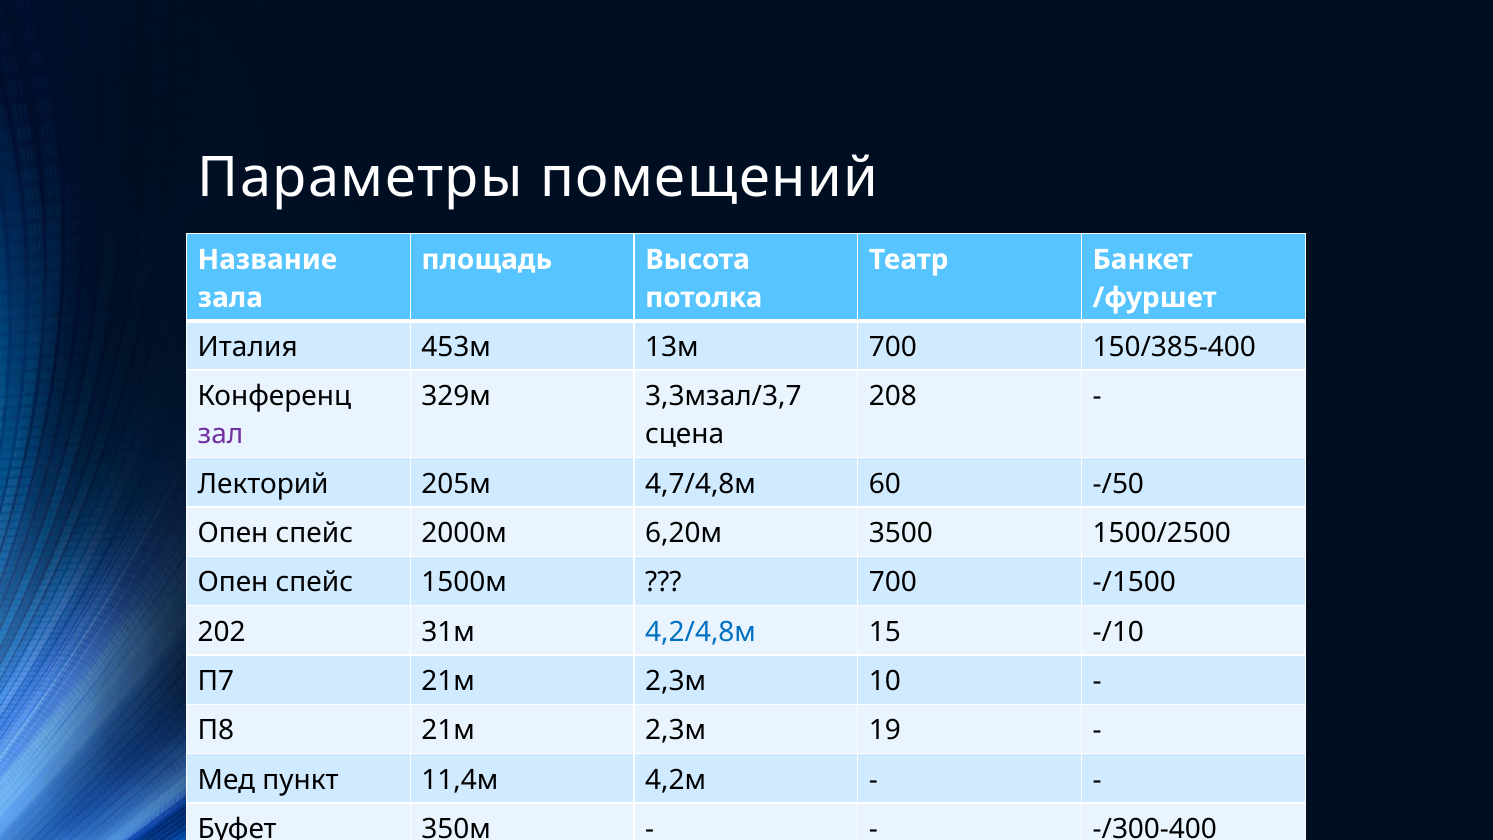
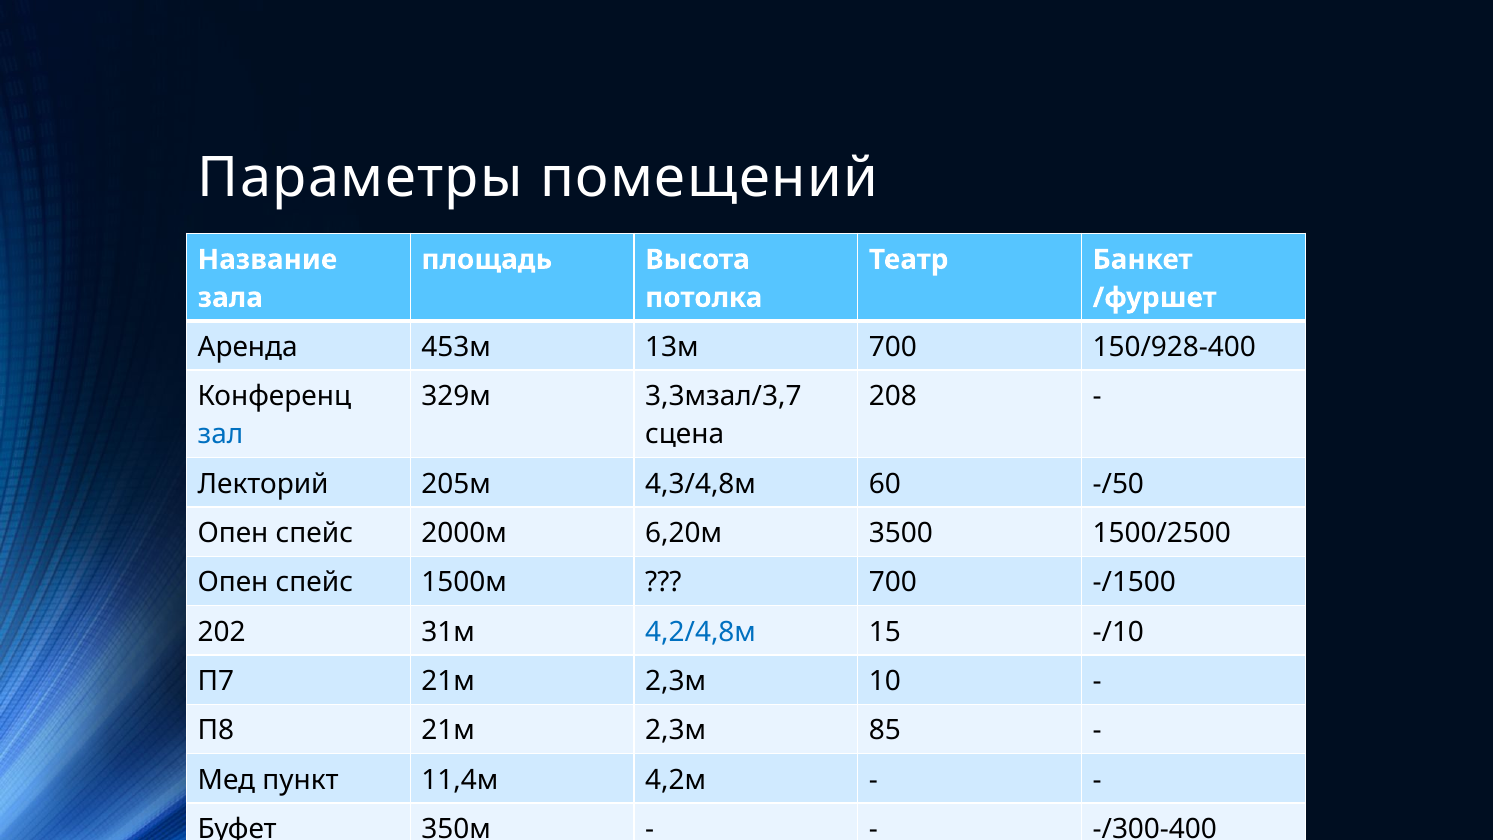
Италия: Италия -> Аренда
150/385-400: 150/385-400 -> 150/928-400
зал colour: purple -> blue
4,7/4,8м: 4,7/4,8м -> 4,3/4,8м
19: 19 -> 85
